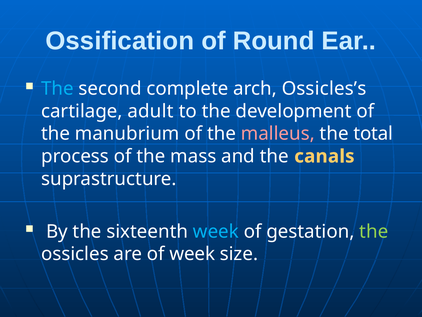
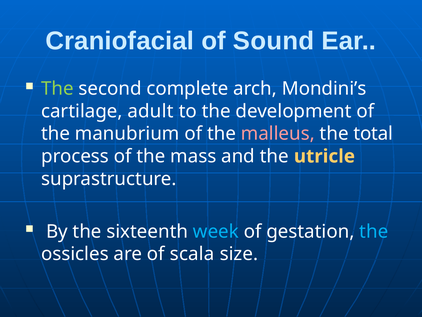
Ossification: Ossification -> Craniofacial
Round: Round -> Sound
The at (57, 89) colour: light blue -> light green
Ossicles’s: Ossicles’s -> Mondini’s
canals: canals -> utricle
the at (374, 231) colour: light green -> light blue
of week: week -> scala
